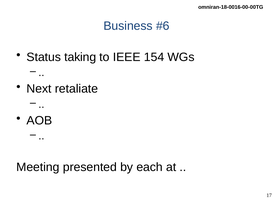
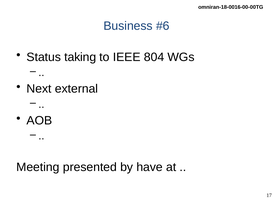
154: 154 -> 804
retaliate: retaliate -> external
each: each -> have
